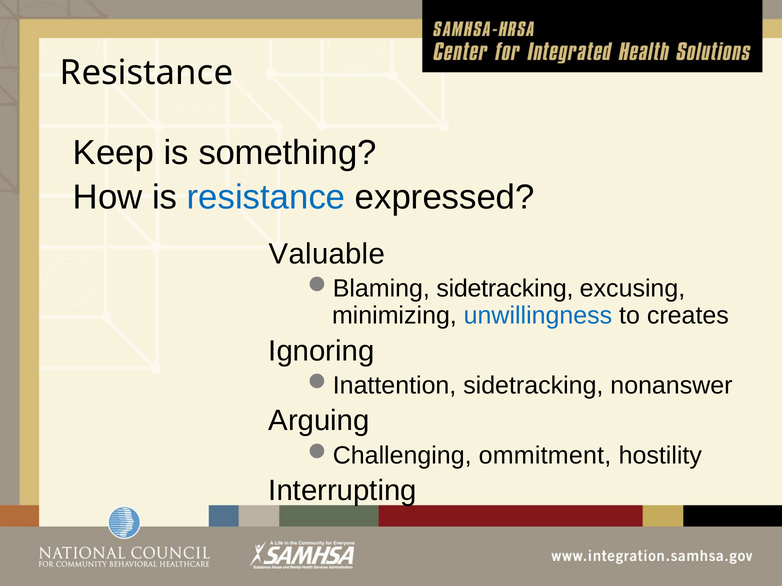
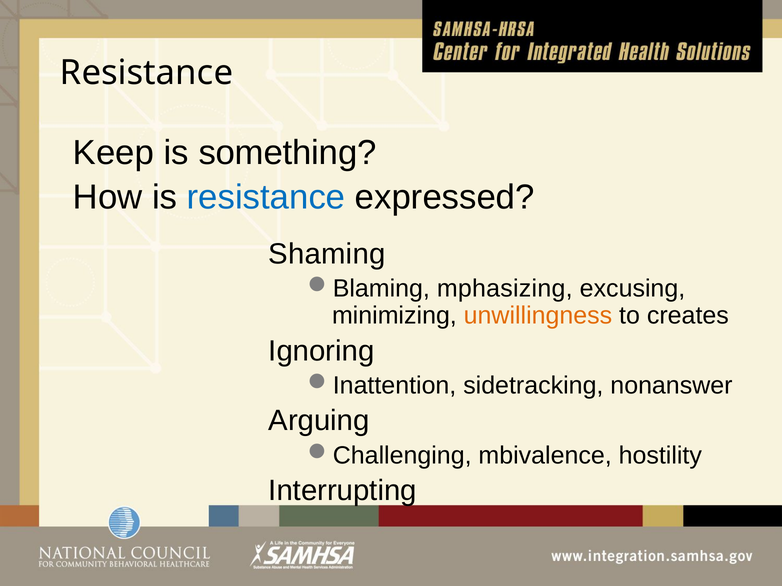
Valuable: Valuable -> Shaming
sidetracking at (505, 289): sidetracking -> mphasizing
unwillingness colour: blue -> orange
ommitment: ommitment -> mbivalence
